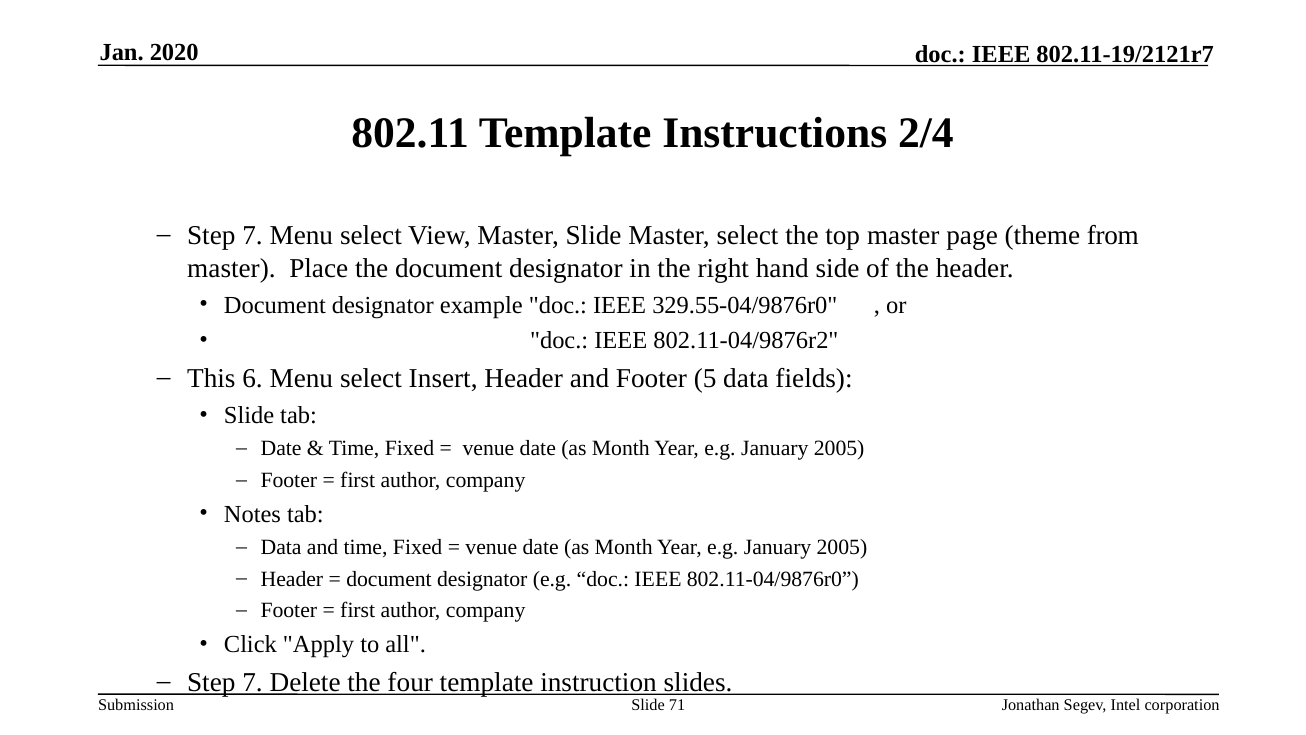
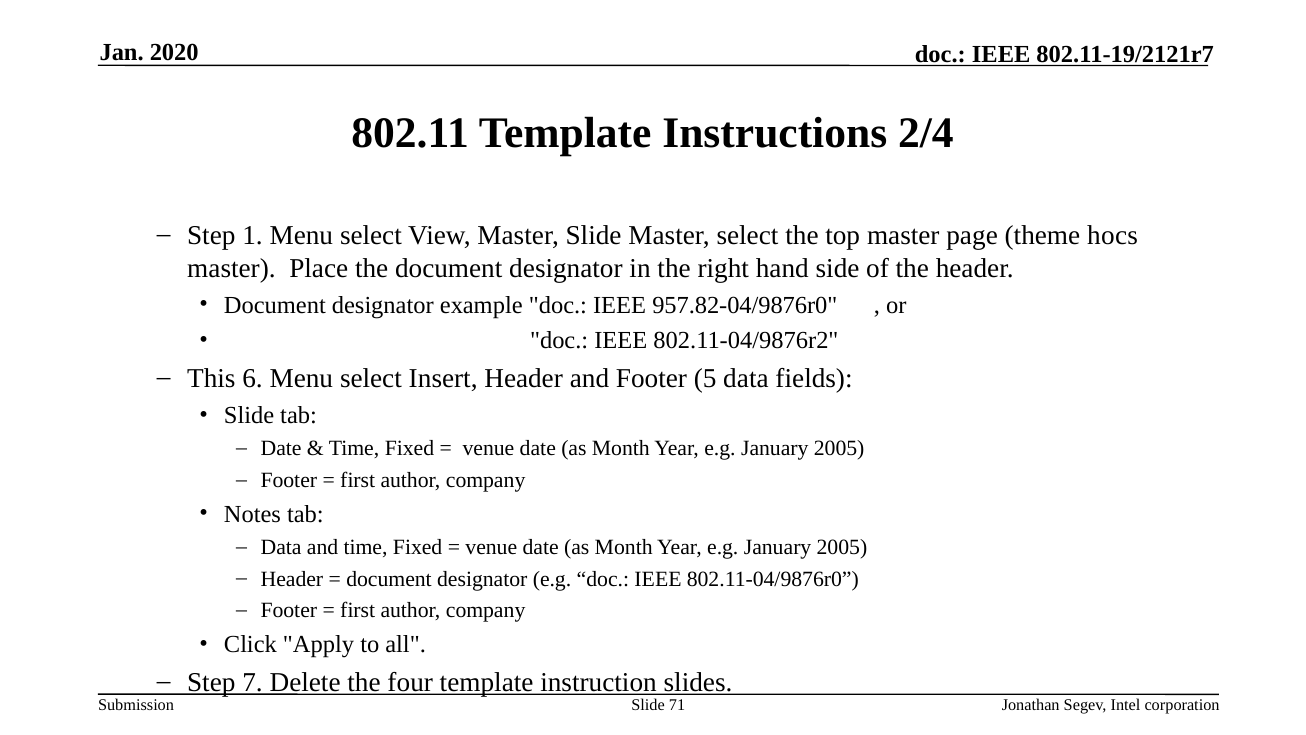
7 at (253, 235): 7 -> 1
from: from -> hocs
329.55-04/9876r0: 329.55-04/9876r0 -> 957.82-04/9876r0
